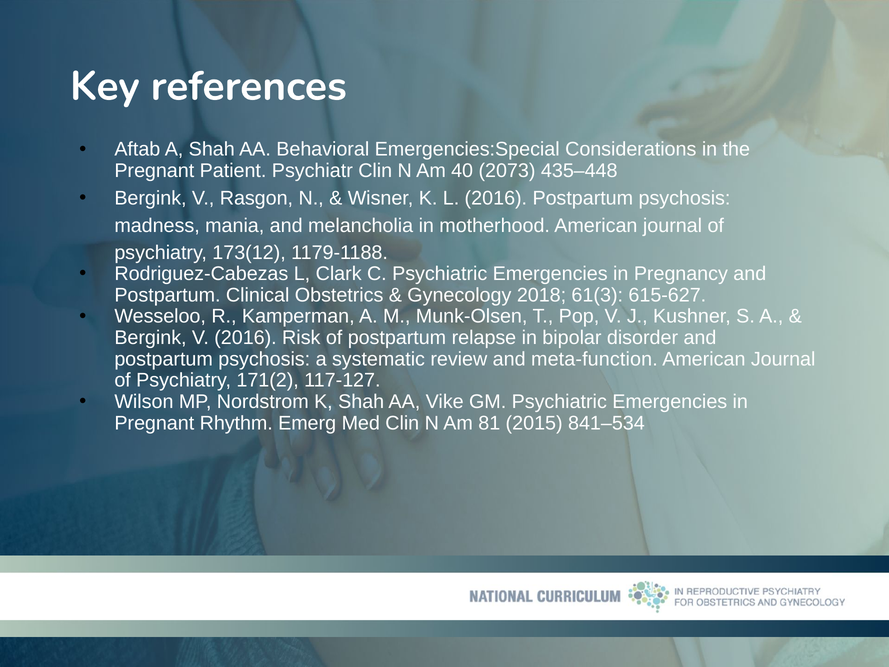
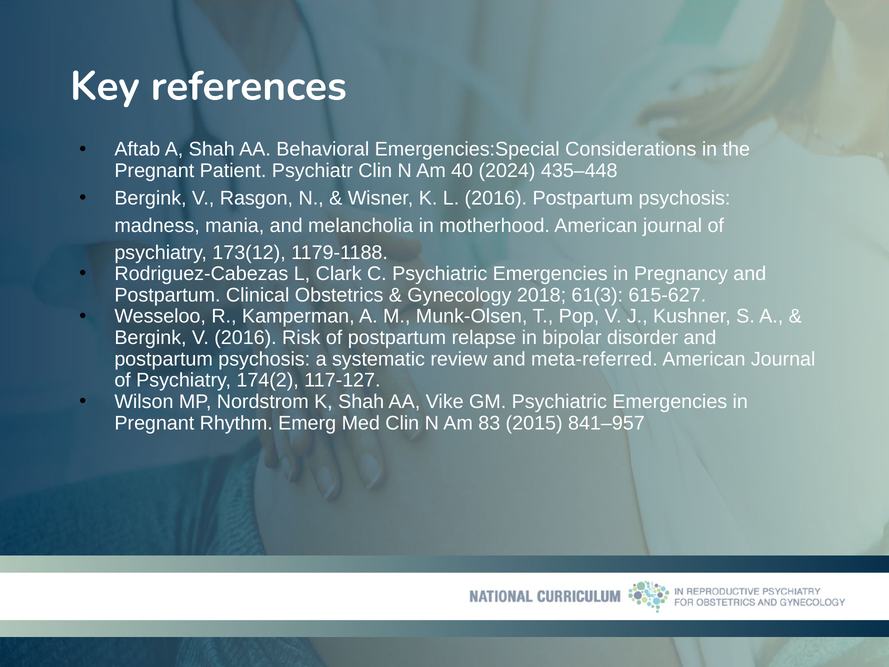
2073: 2073 -> 2024
meta-function: meta-function -> meta-referred
171(2: 171(2 -> 174(2
81: 81 -> 83
841–534: 841–534 -> 841–957
